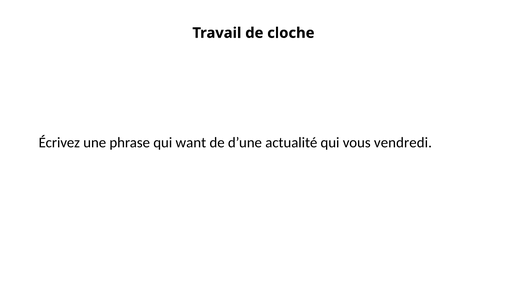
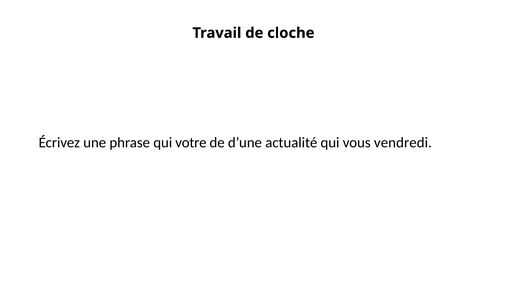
want: want -> votre
